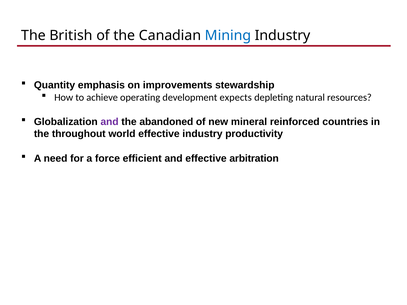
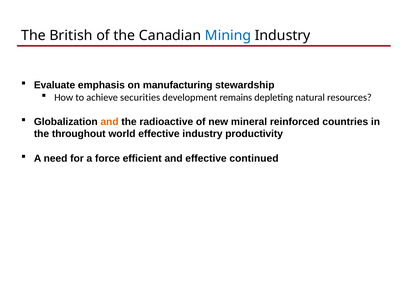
Quantity: Quantity -> Evaluate
improvements: improvements -> manufacturing
operating: operating -> securities
expects: expects -> remains
and at (110, 122) colour: purple -> orange
abandoned: abandoned -> radioactive
arbitration: arbitration -> continued
